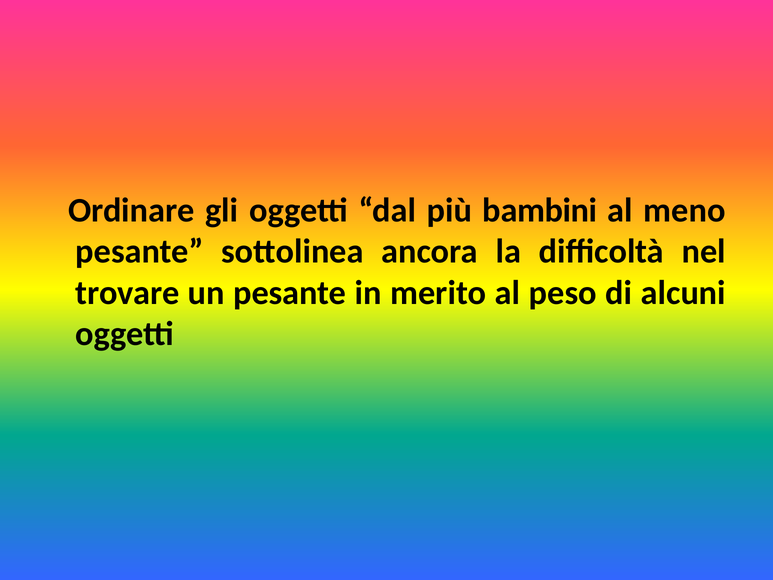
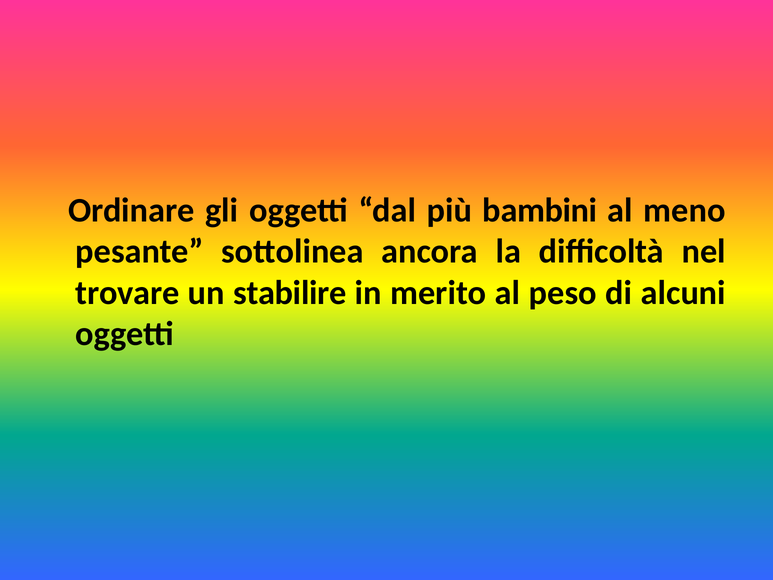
un pesante: pesante -> stabilire
